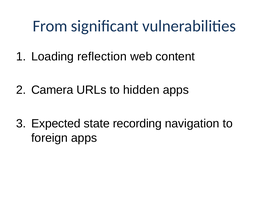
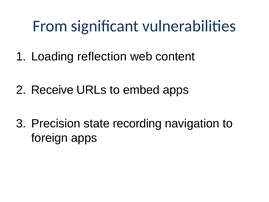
Camera: Camera -> Receive
hidden: hidden -> embed
Expected: Expected -> Precision
